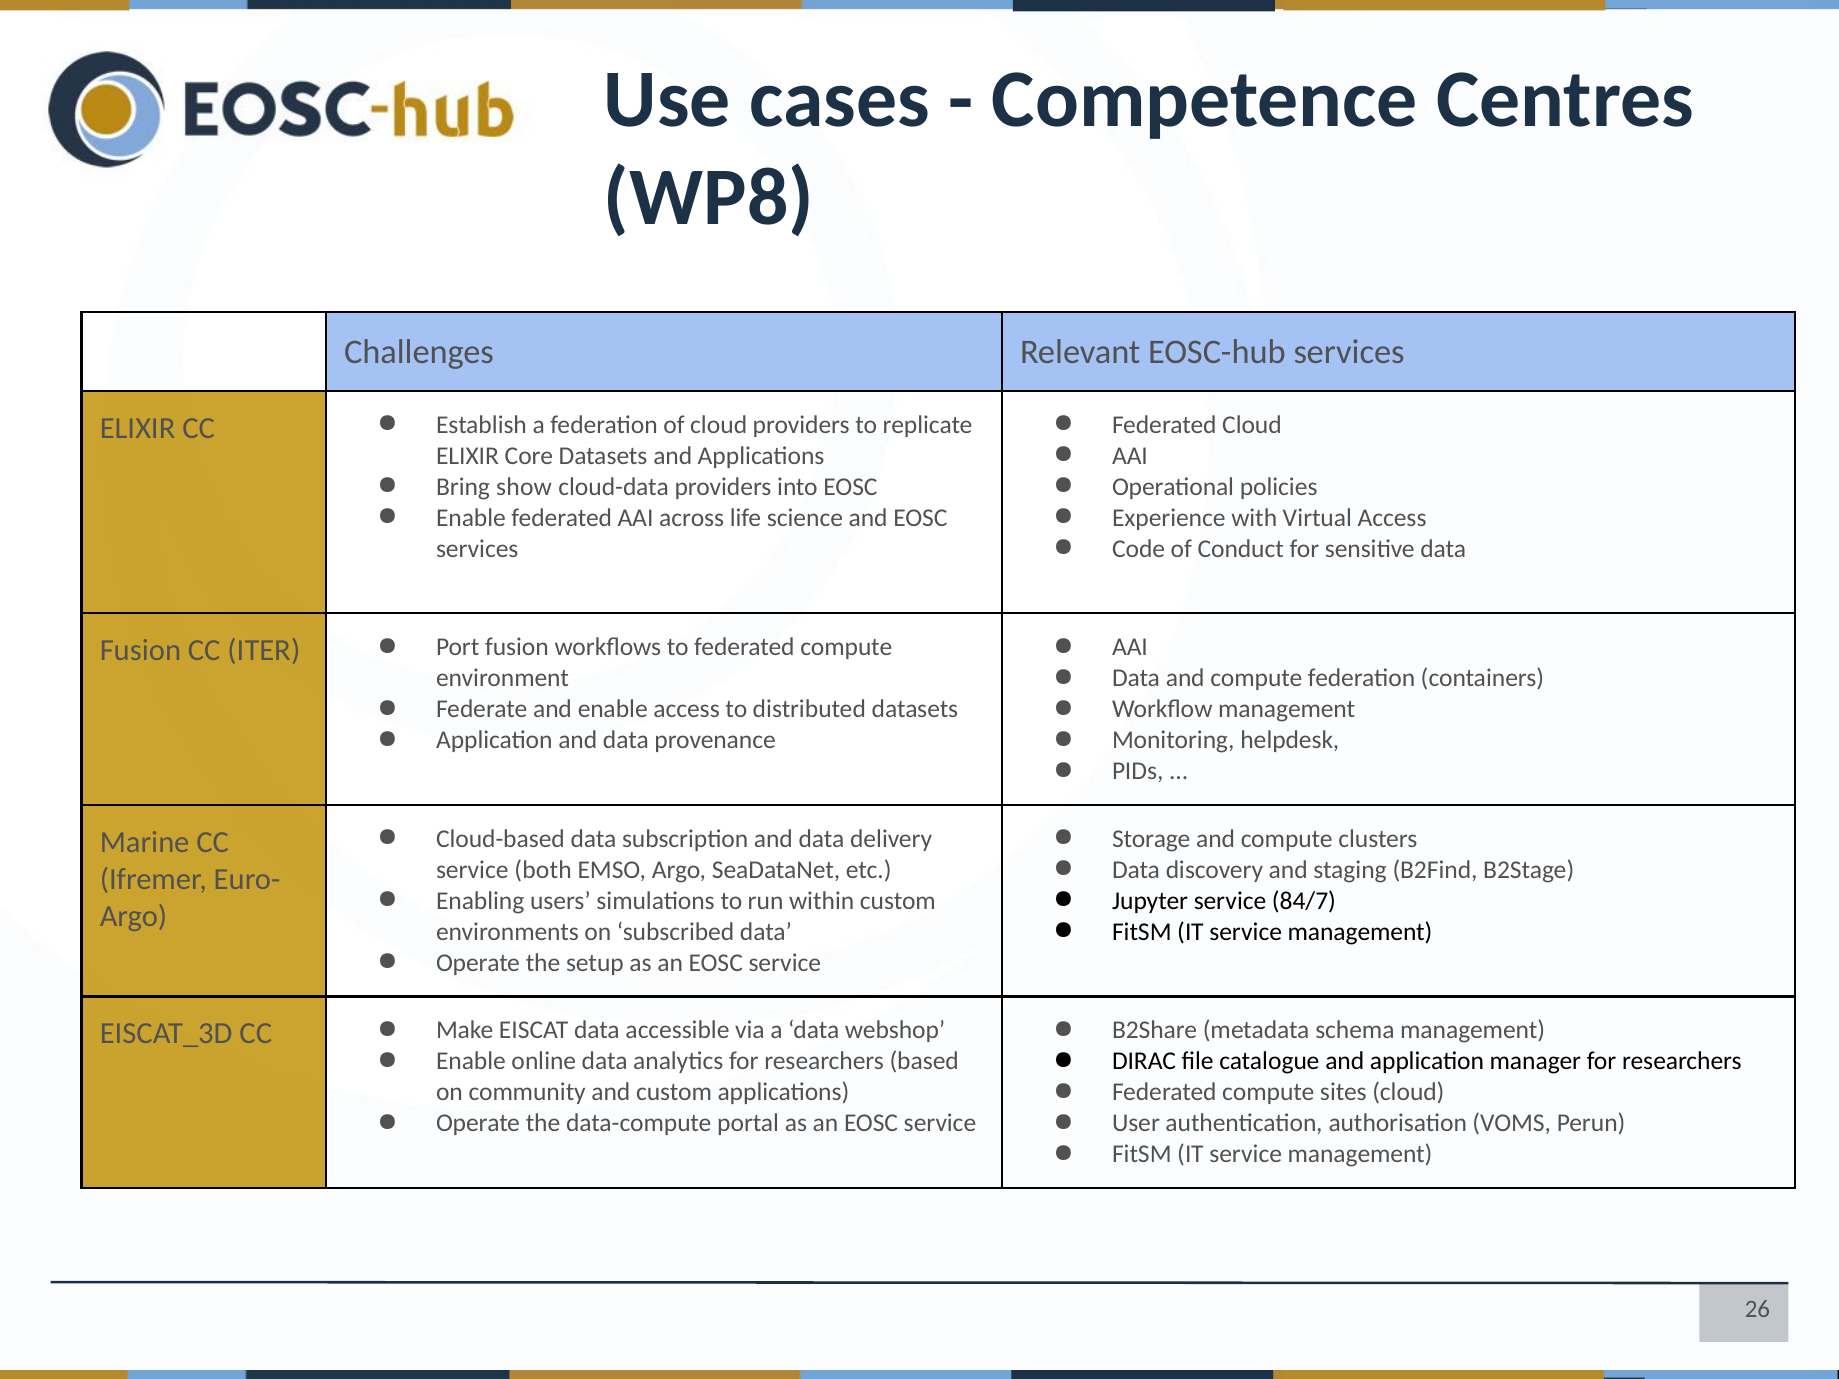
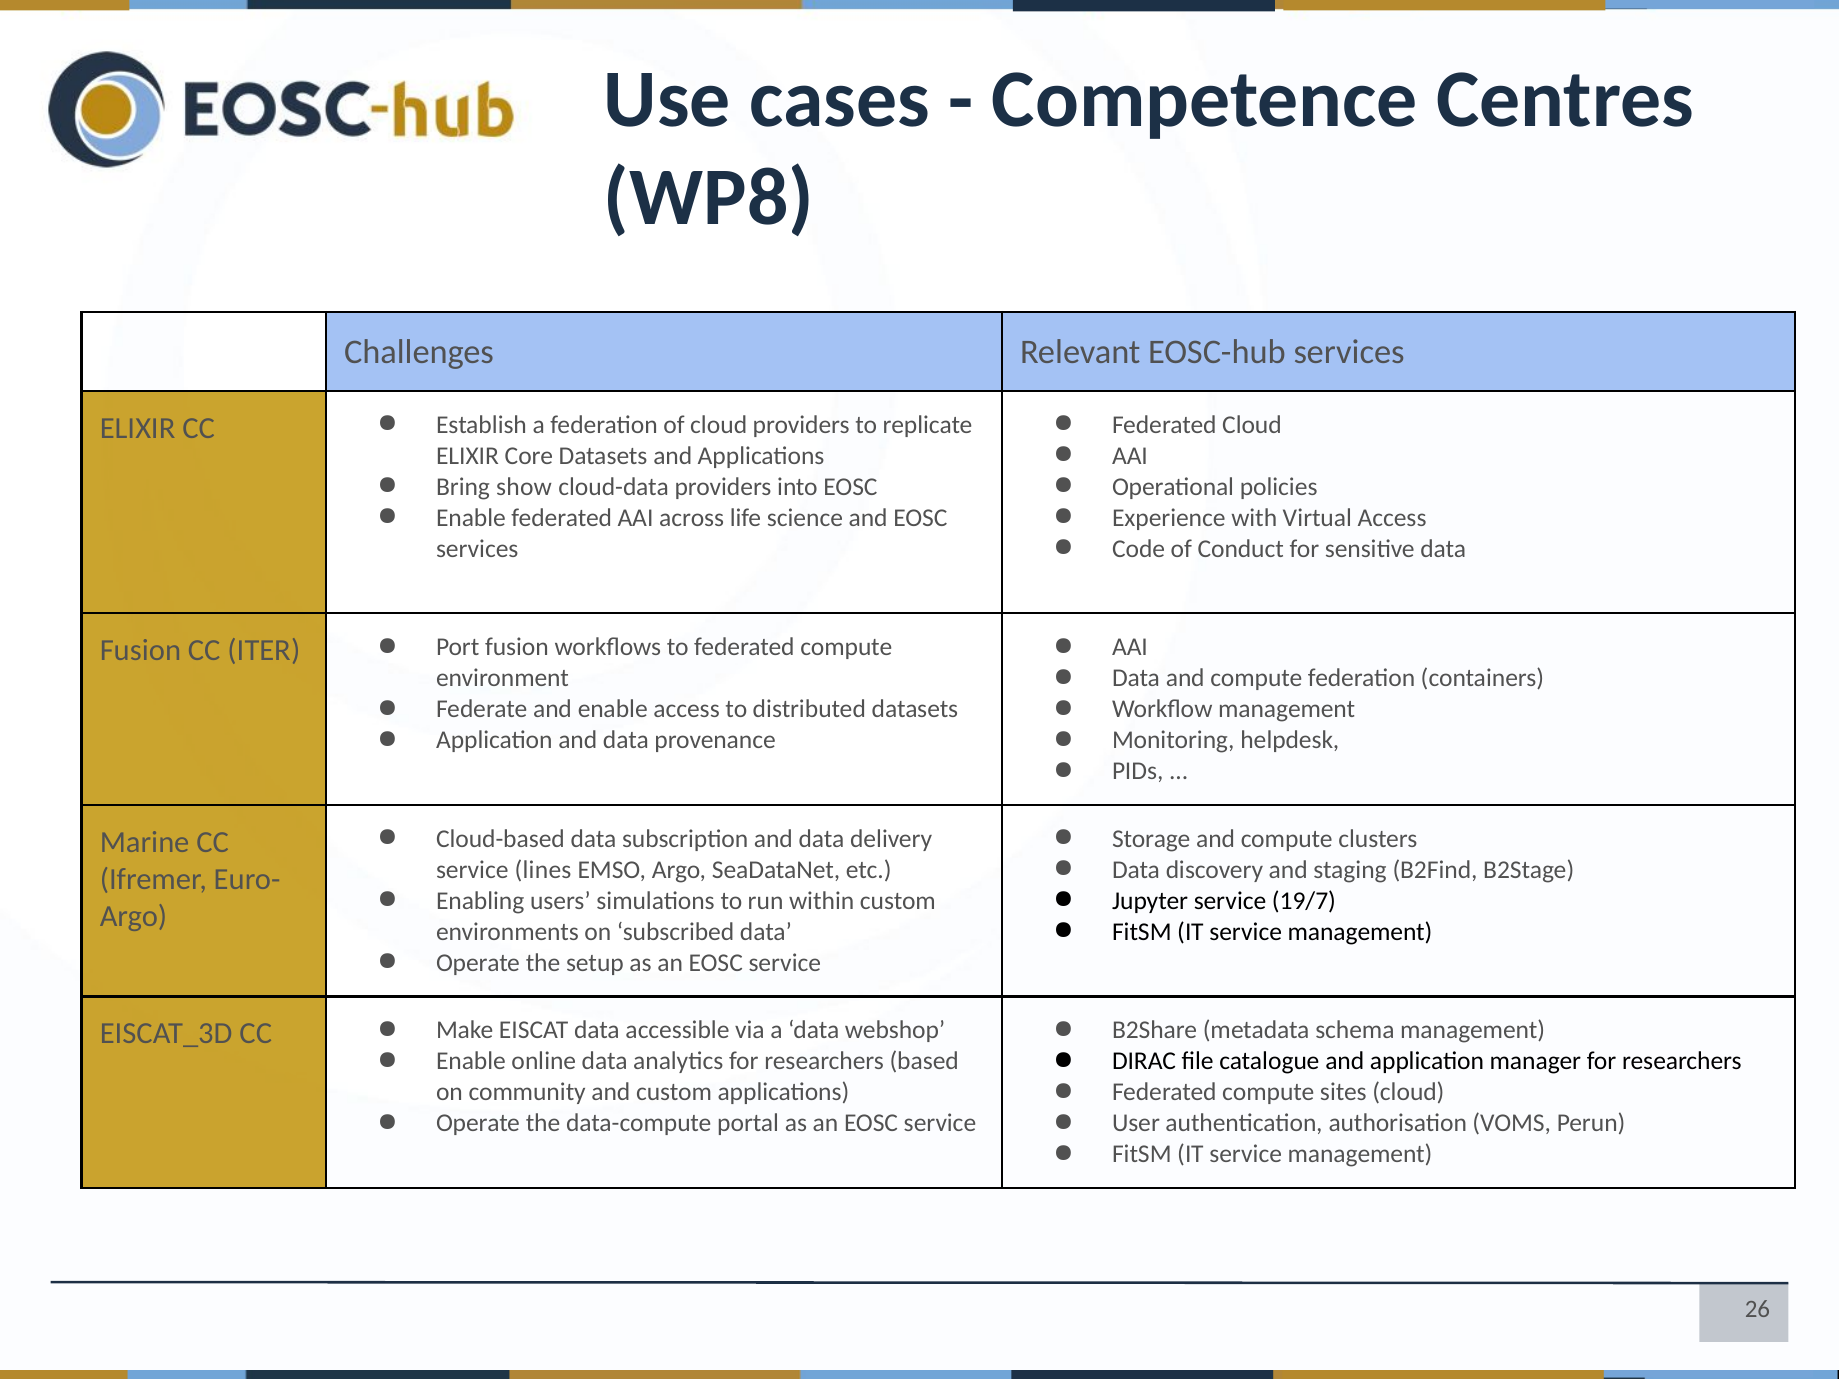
both: both -> lines
84/7: 84/7 -> 19/7
